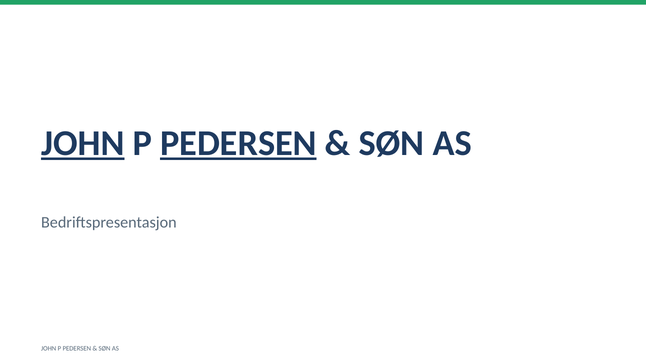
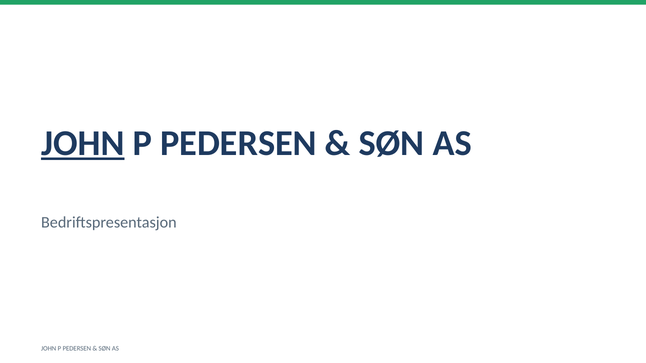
PEDERSEN at (238, 143) underline: present -> none
